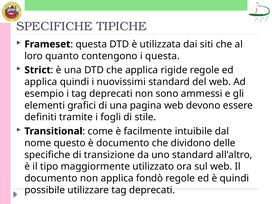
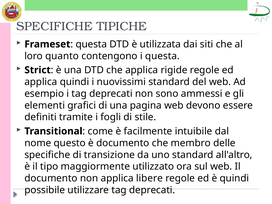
dividono: dividono -> membro
fondò: fondò -> libere
